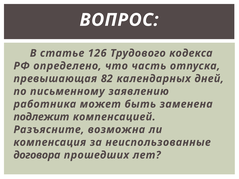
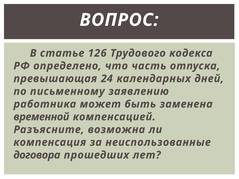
82: 82 -> 24
подлежит: подлежит -> временной
